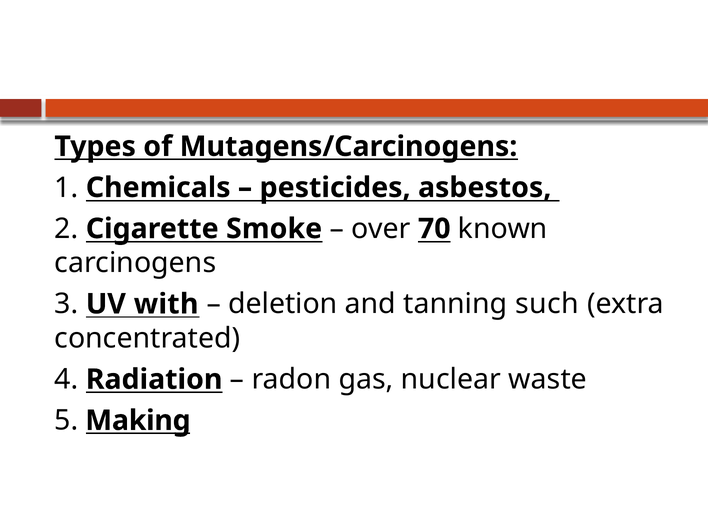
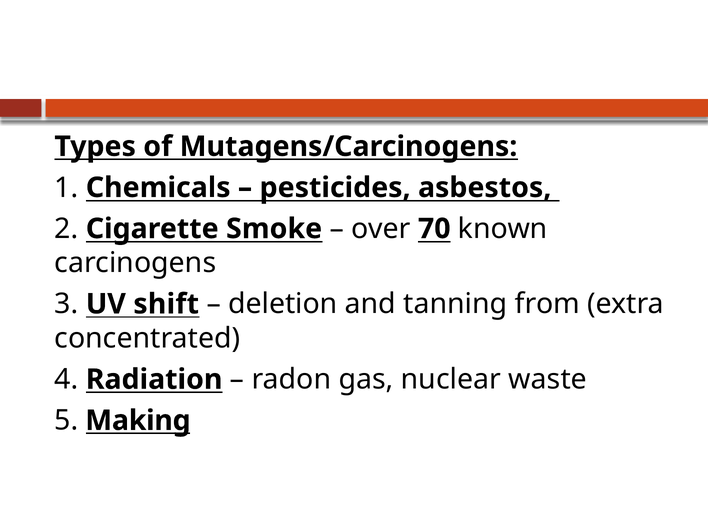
with: with -> shift
such: such -> from
